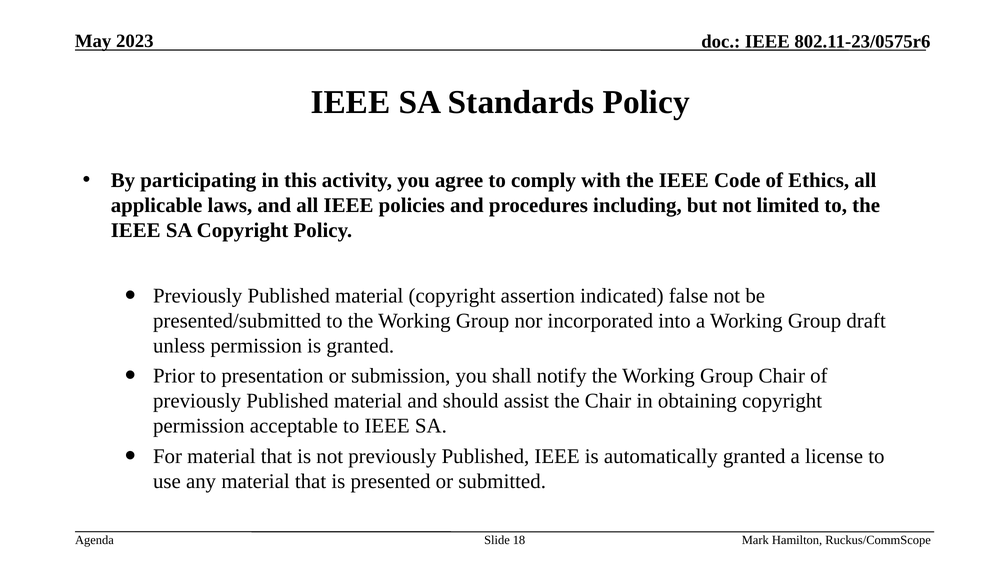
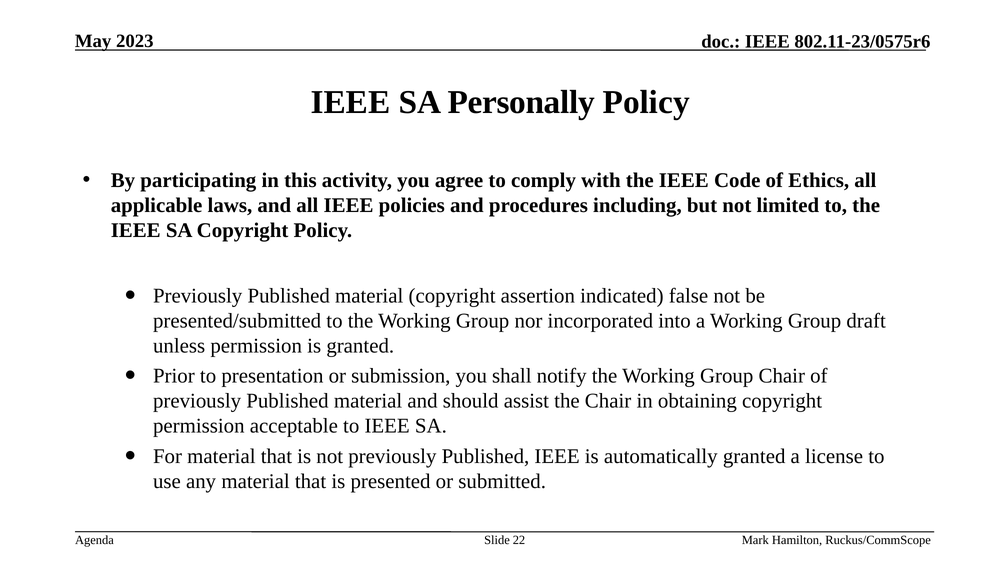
Standards: Standards -> Personally
18: 18 -> 22
